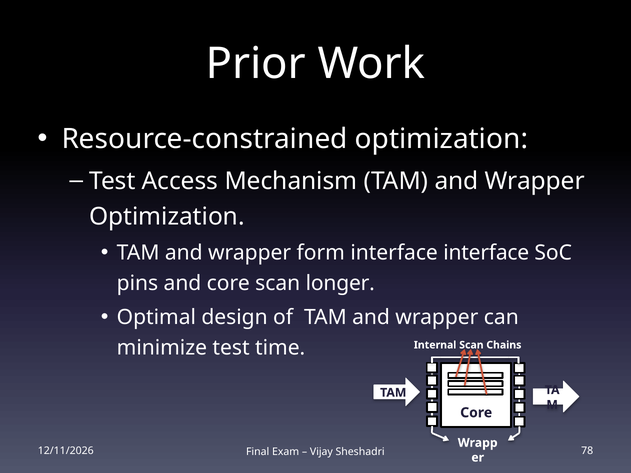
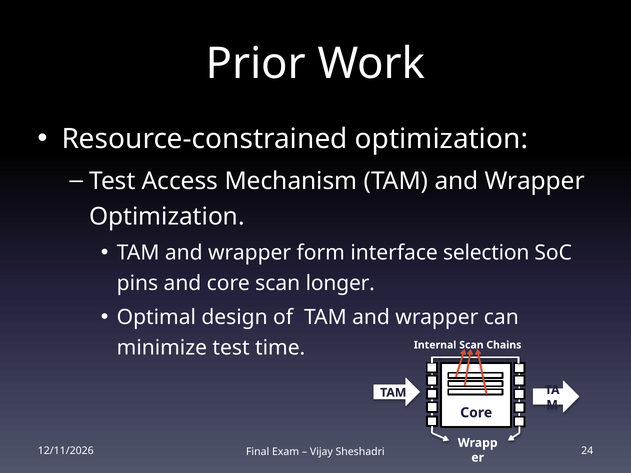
interface interface: interface -> selection
78: 78 -> 24
